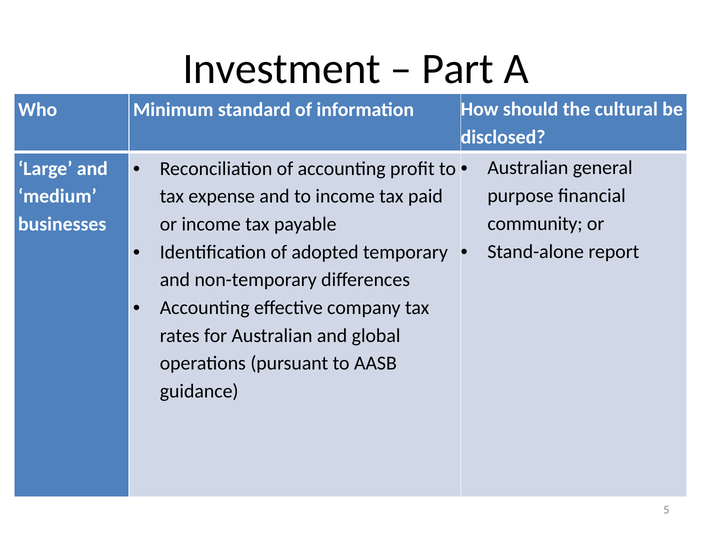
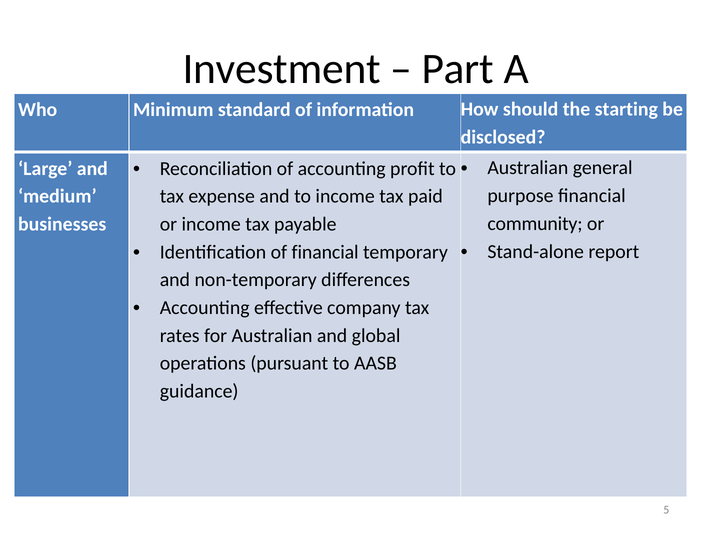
cultural: cultural -> starting
of adopted: adopted -> financial
